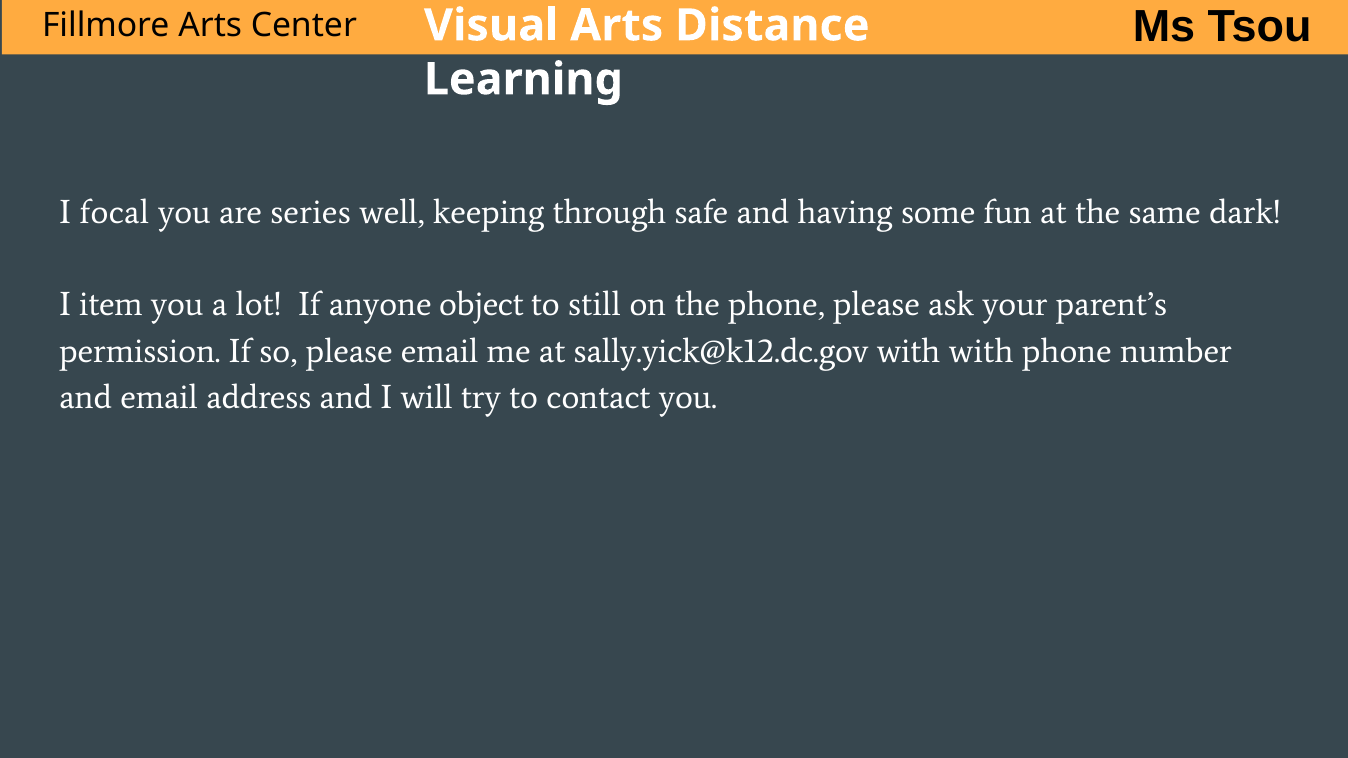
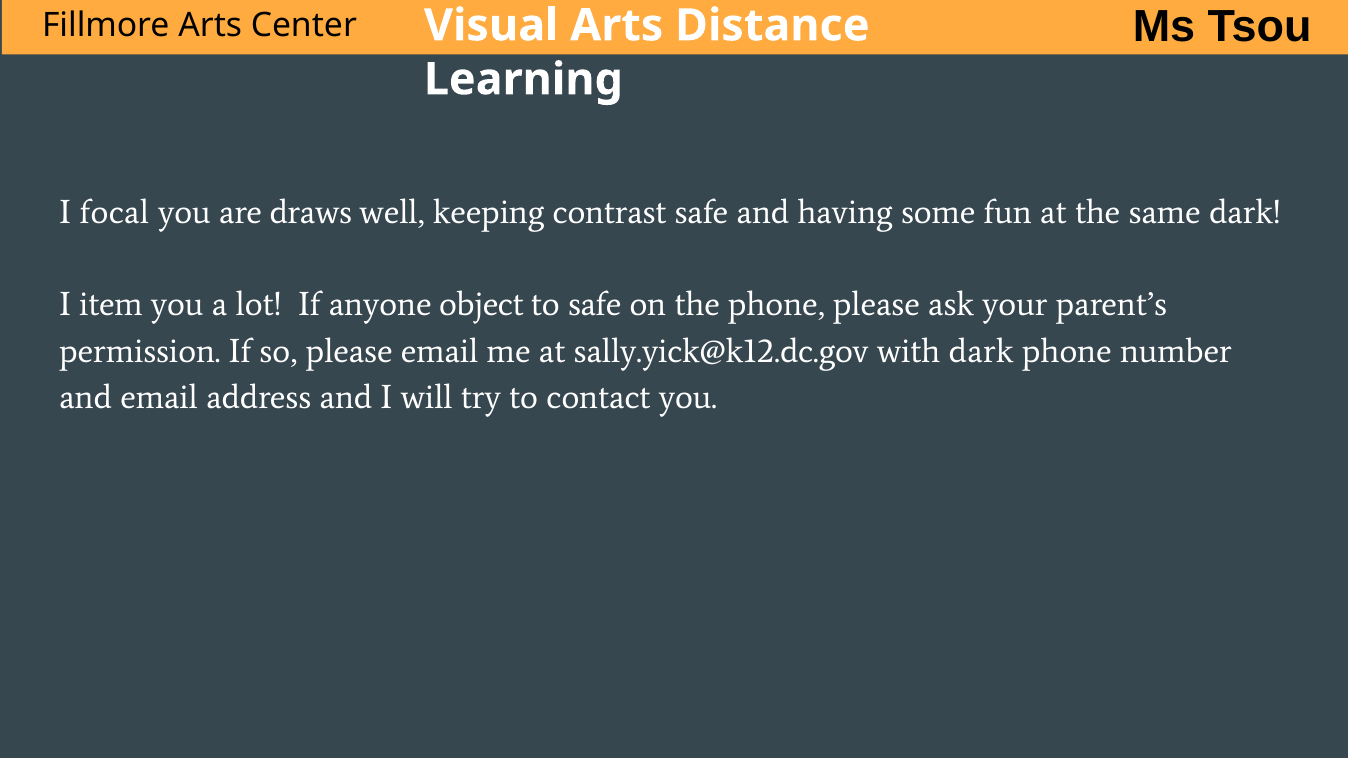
series: series -> draws
through: through -> contrast
to still: still -> safe
with with: with -> dark
